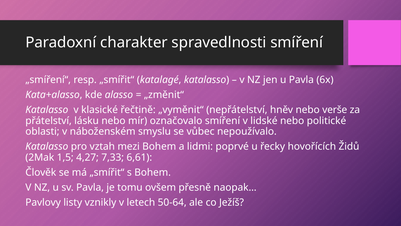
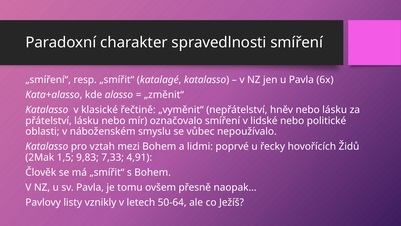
nebo verše: verše -> lásku
4,27: 4,27 -> 9,83
6,61: 6,61 -> 4,91
